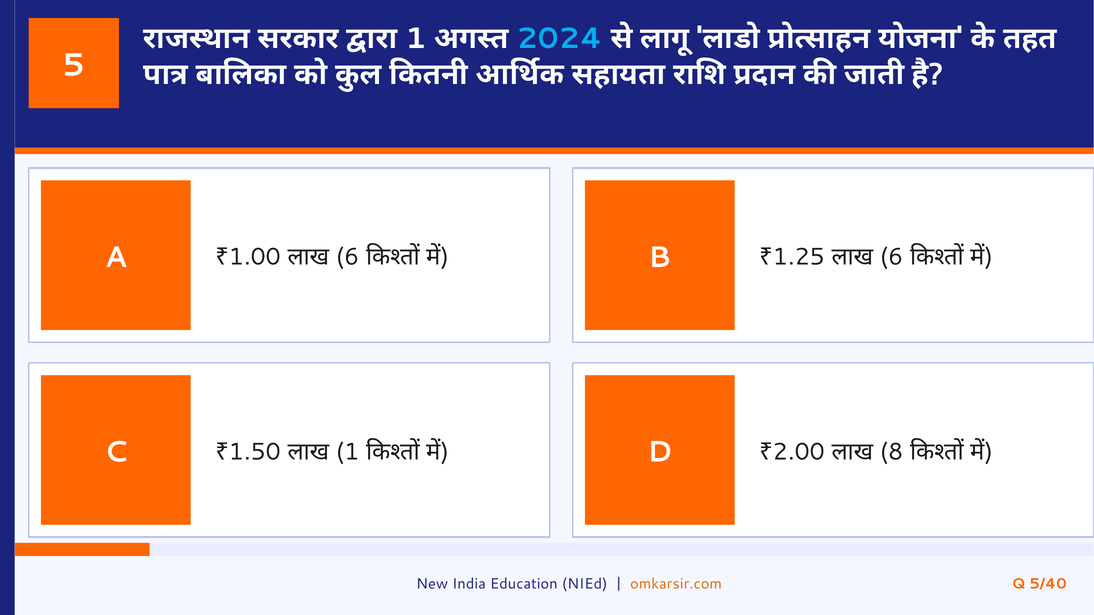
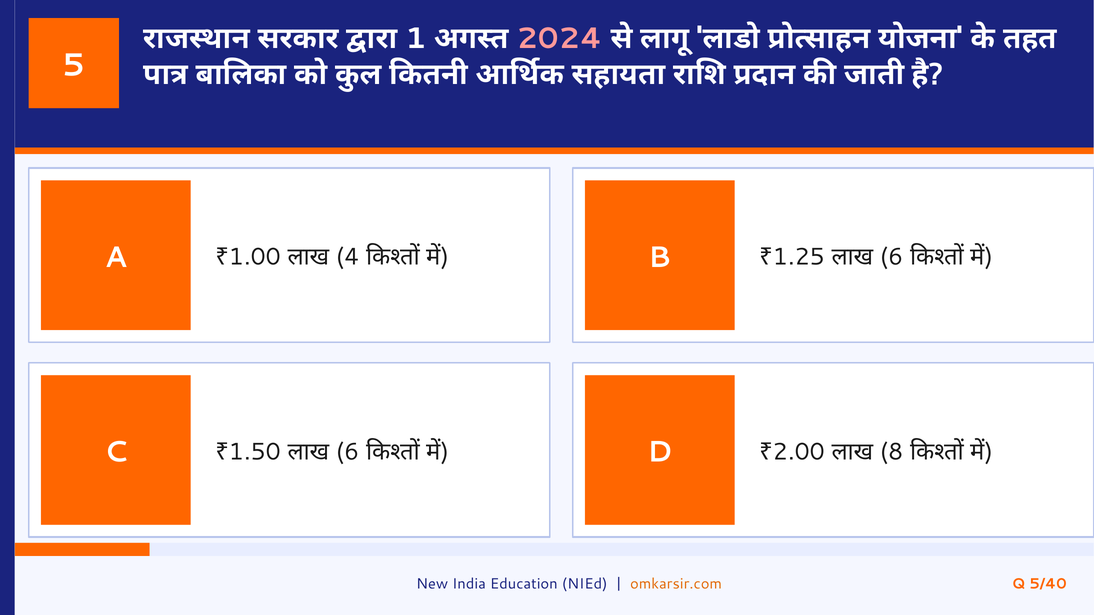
2024 colour: light blue -> pink
6 at (348, 257): 6 -> 4
1 at (348, 452): 1 -> 6
